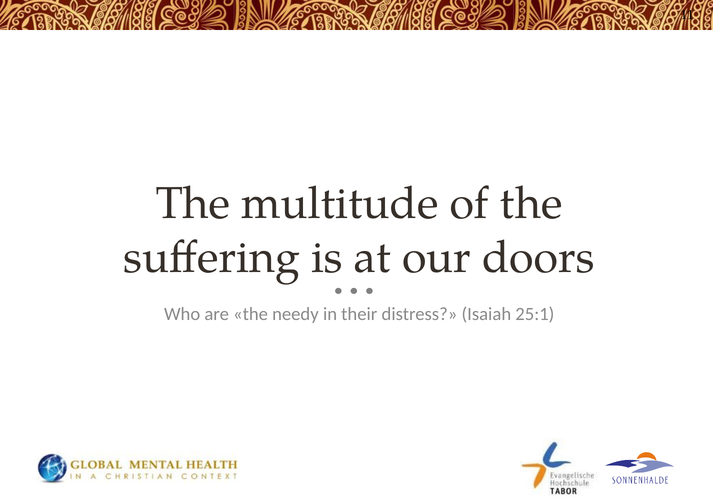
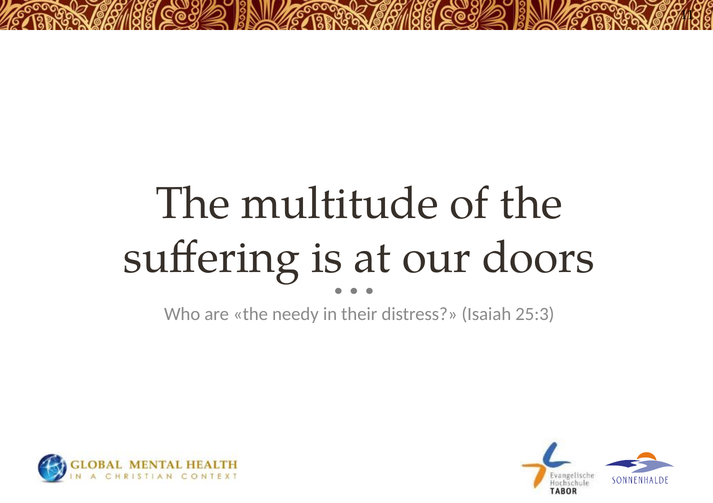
25:1: 25:1 -> 25:3
